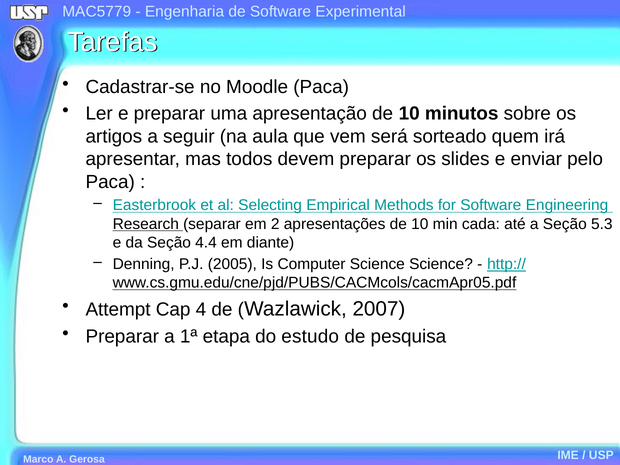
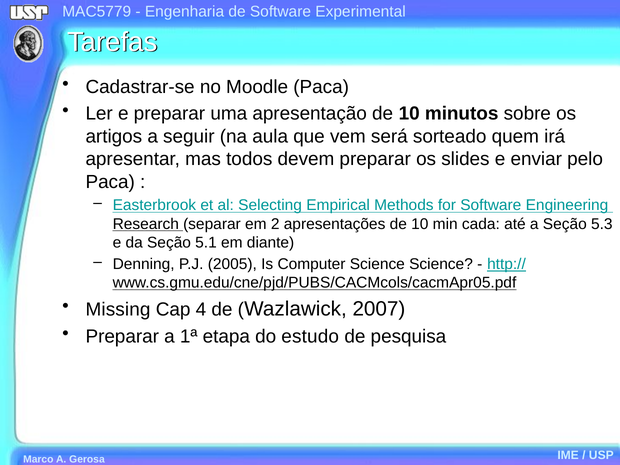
4.4: 4.4 -> 5.1
Attempt: Attempt -> Missing
